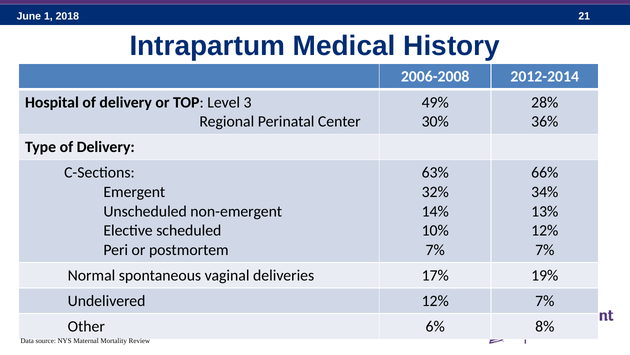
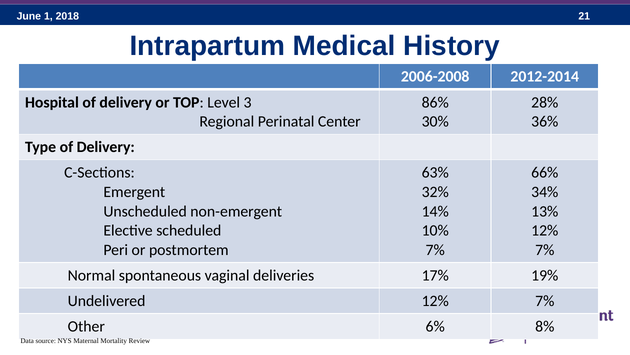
49%: 49% -> 86%
